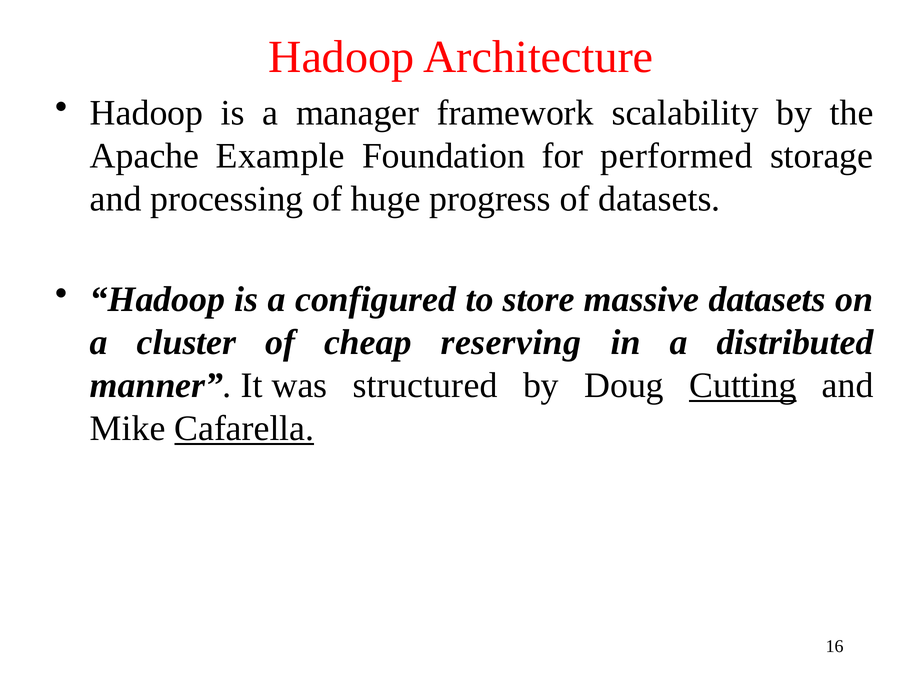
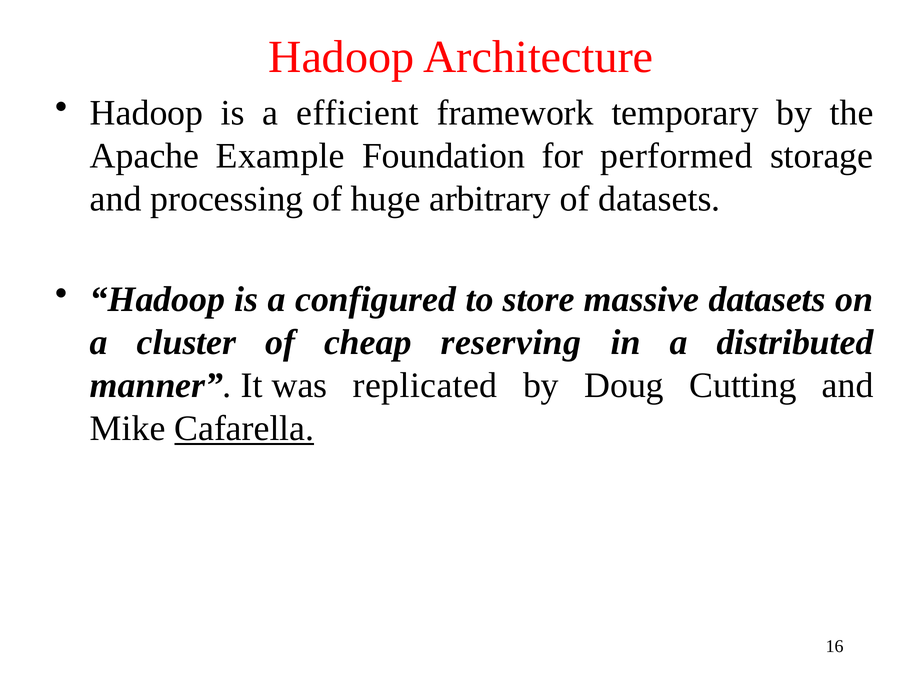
manager: manager -> efficient
scalability: scalability -> temporary
progress: progress -> arbitrary
structured: structured -> replicated
Cutting underline: present -> none
